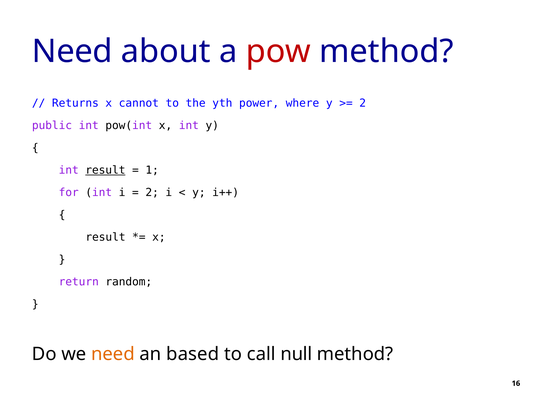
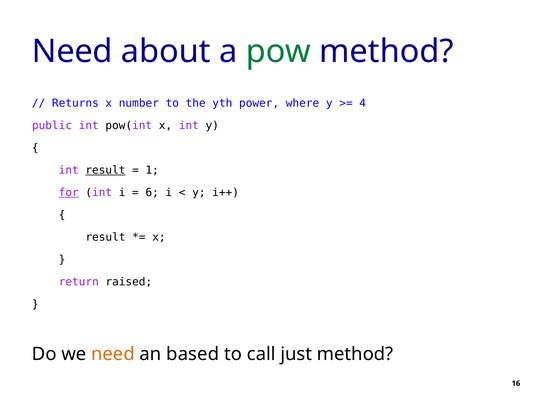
pow colour: red -> green
cannot: cannot -> number
2 at (363, 103): 2 -> 4
for underline: none -> present
2 at (152, 193): 2 -> 6
random: random -> raised
null: null -> just
